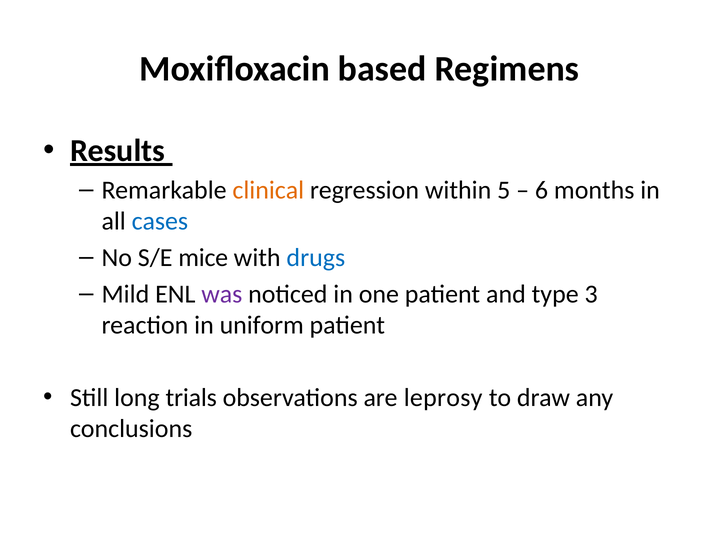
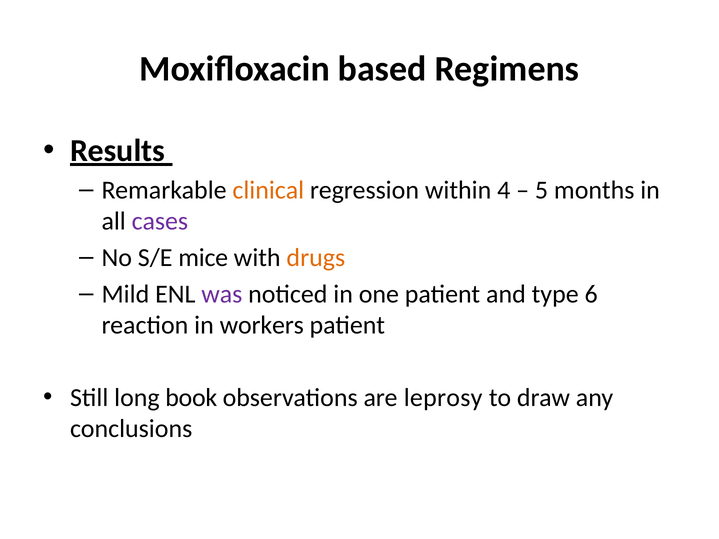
5: 5 -> 4
6: 6 -> 5
cases colour: blue -> purple
drugs colour: blue -> orange
3: 3 -> 6
uniform: uniform -> workers
trials: trials -> book
